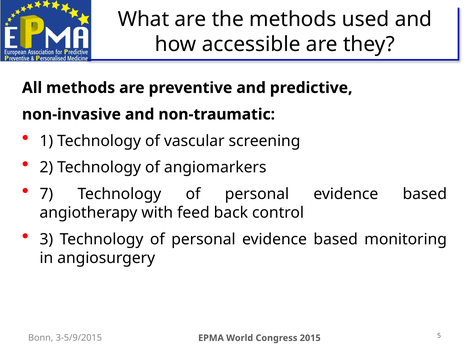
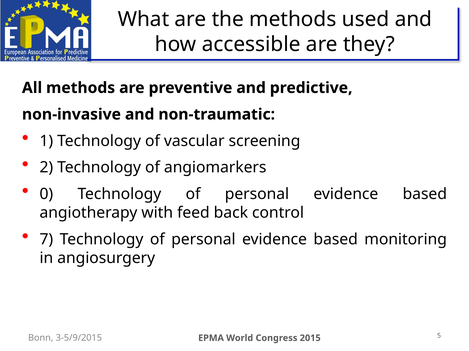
7: 7 -> 0
3: 3 -> 7
